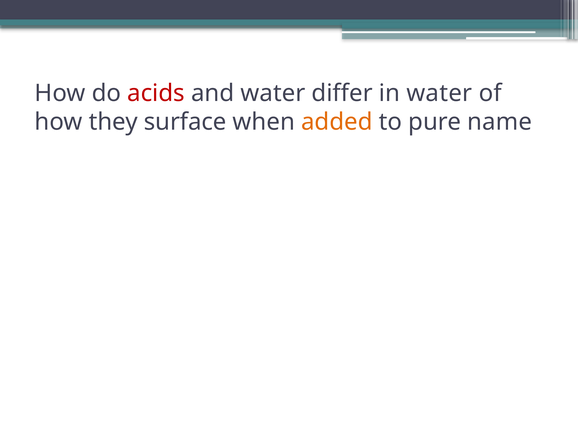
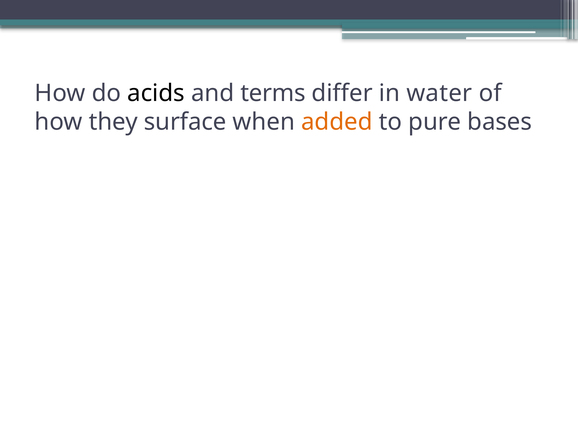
acids colour: red -> black
and water: water -> terms
name: name -> bases
